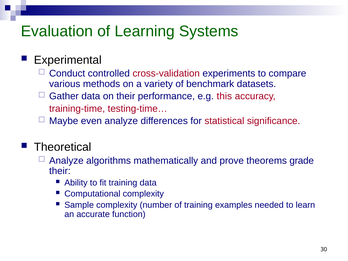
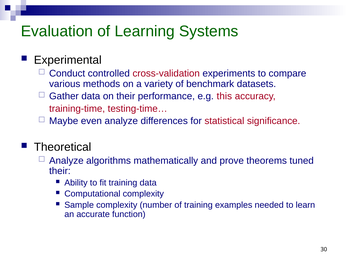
grade: grade -> tuned
